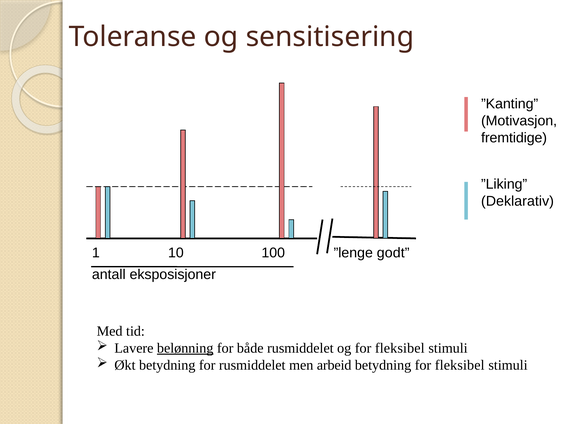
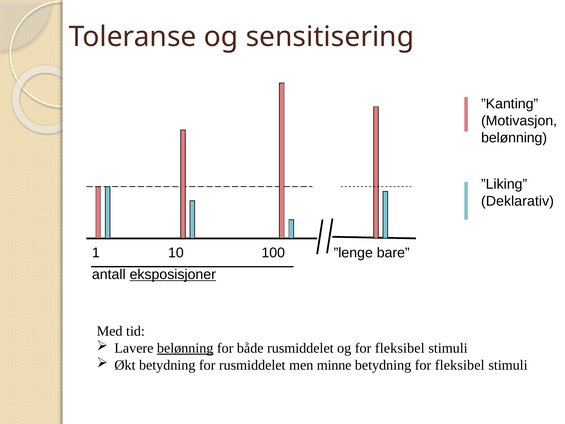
fremtidige at (514, 138): fremtidige -> belønning
godt: godt -> bare
eksposisjoner underline: none -> present
arbeid: arbeid -> minne
